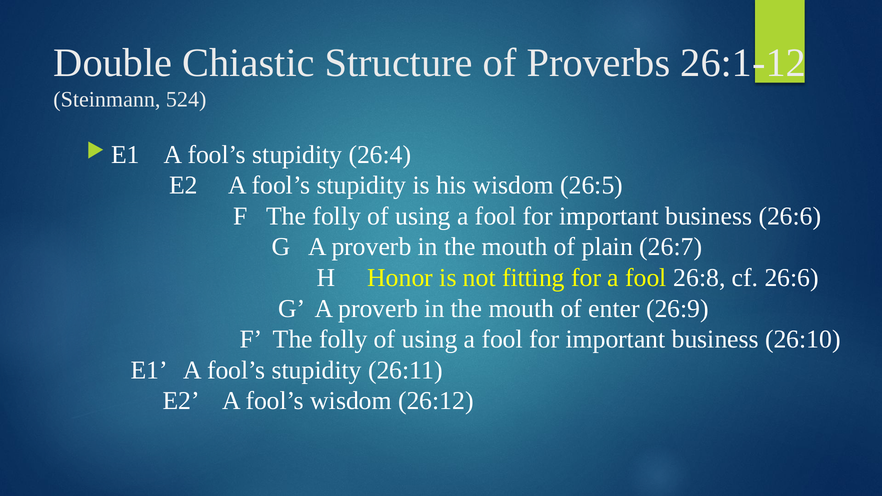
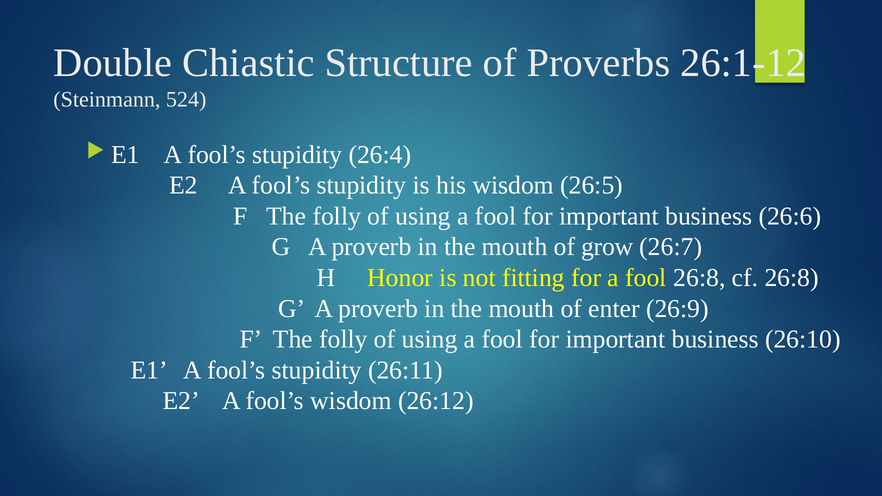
plain: plain -> grow
cf 26:6: 26:6 -> 26:8
